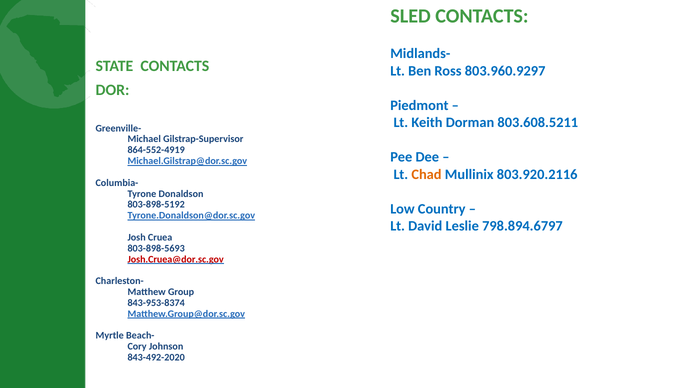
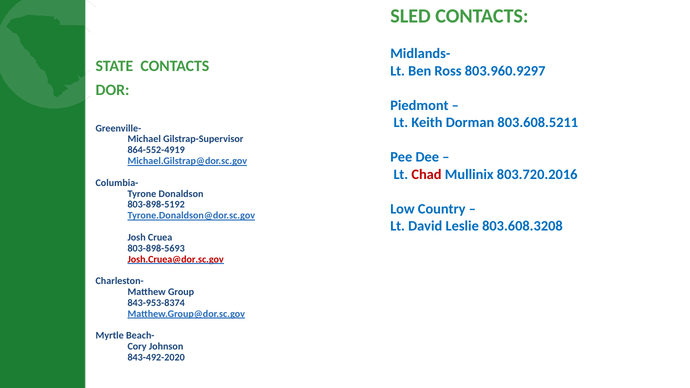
Chad colour: orange -> red
803.920.2116: 803.920.2116 -> 803.720.2016
798.894.6797: 798.894.6797 -> 803.608.3208
